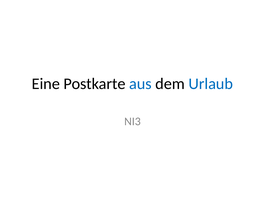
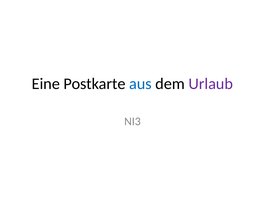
Urlaub colour: blue -> purple
